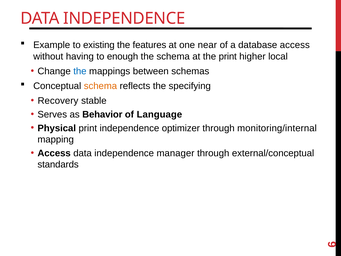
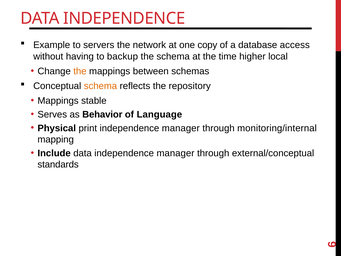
existing: existing -> servers
features: features -> network
near: near -> copy
enough: enough -> backup
the print: print -> time
the at (80, 71) colour: blue -> orange
specifying: specifying -> repository
Recovery at (58, 101): Recovery -> Mappings
optimizer at (181, 128): optimizer -> manager
Access at (54, 153): Access -> Include
